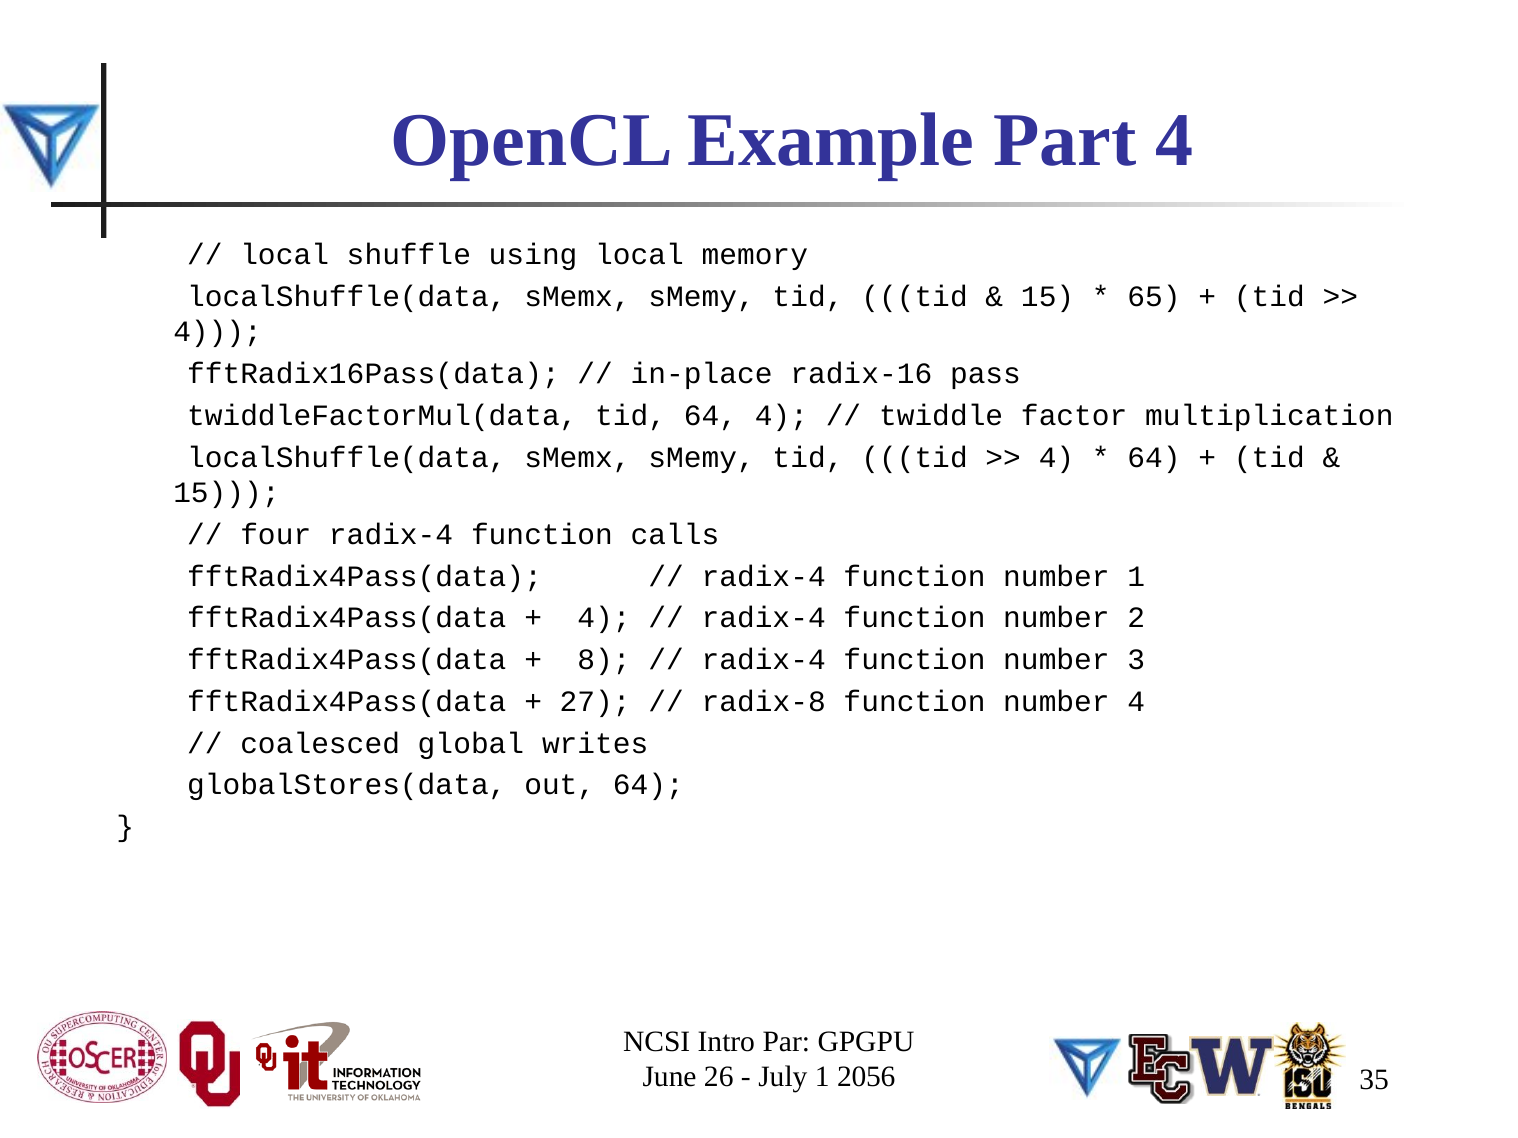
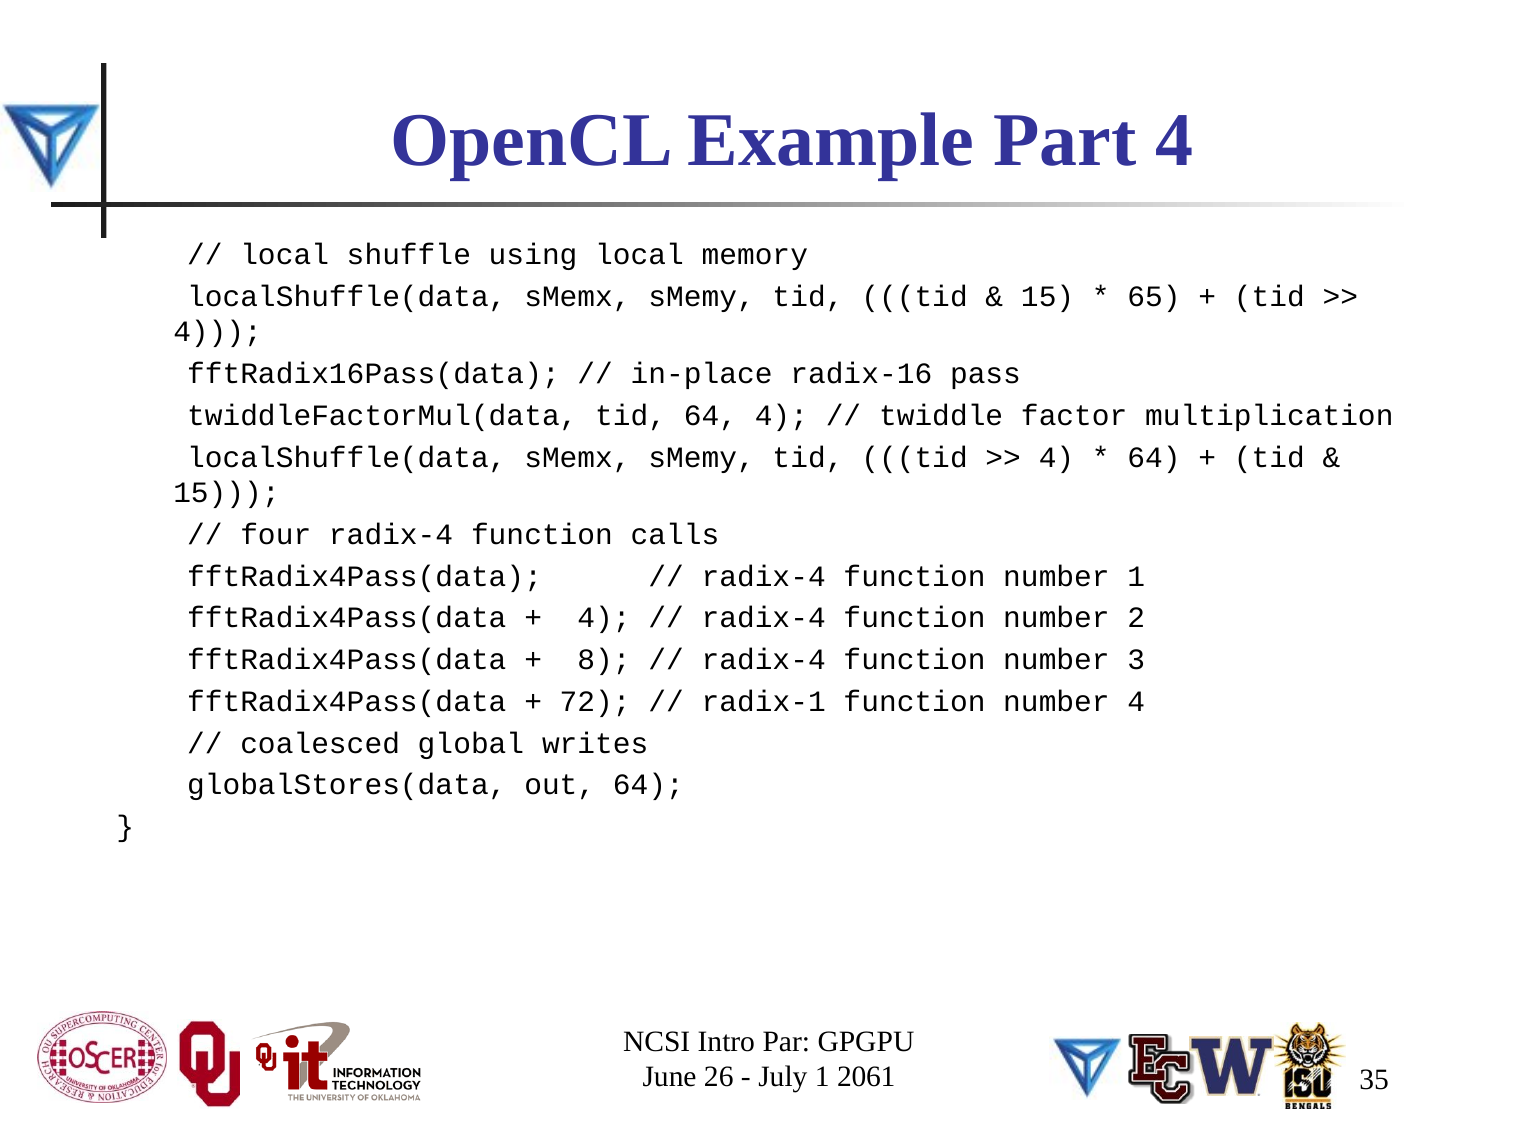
27: 27 -> 72
radix-8: radix-8 -> radix-1
2056: 2056 -> 2061
